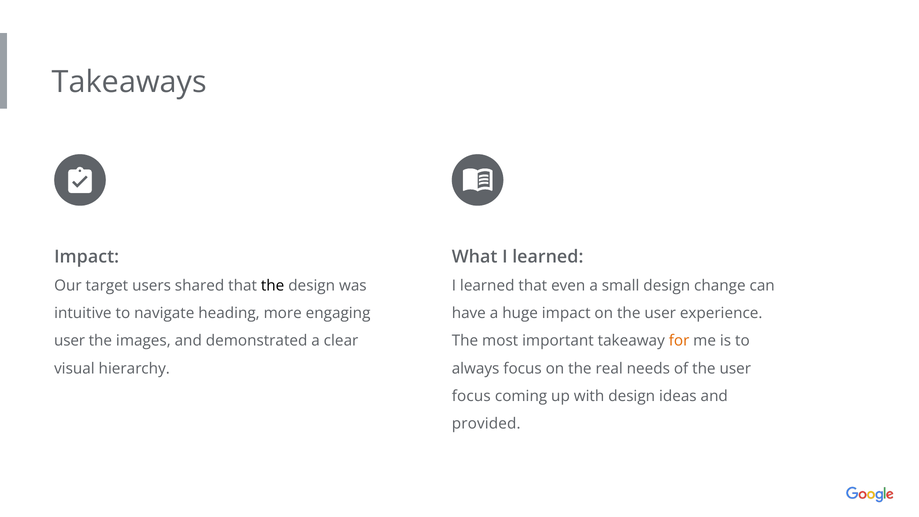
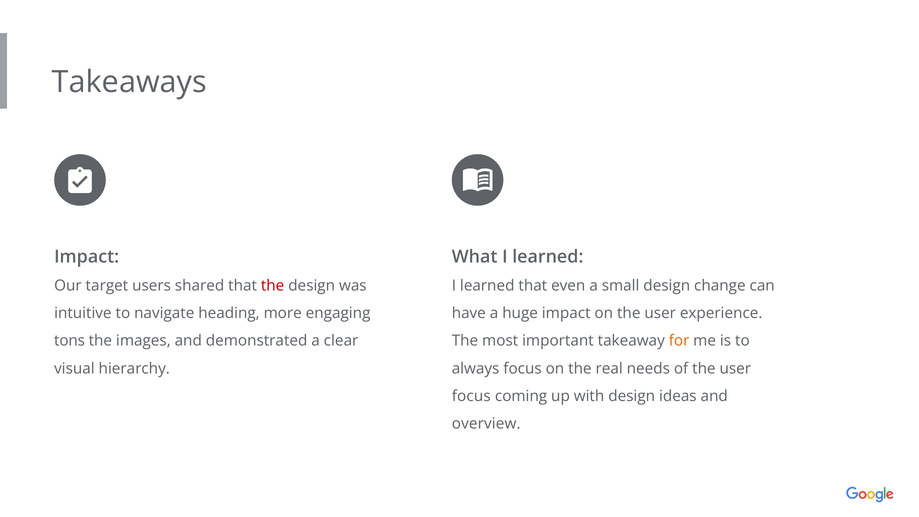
the at (273, 286) colour: black -> red
user at (70, 341): user -> tons
provided: provided -> overview
